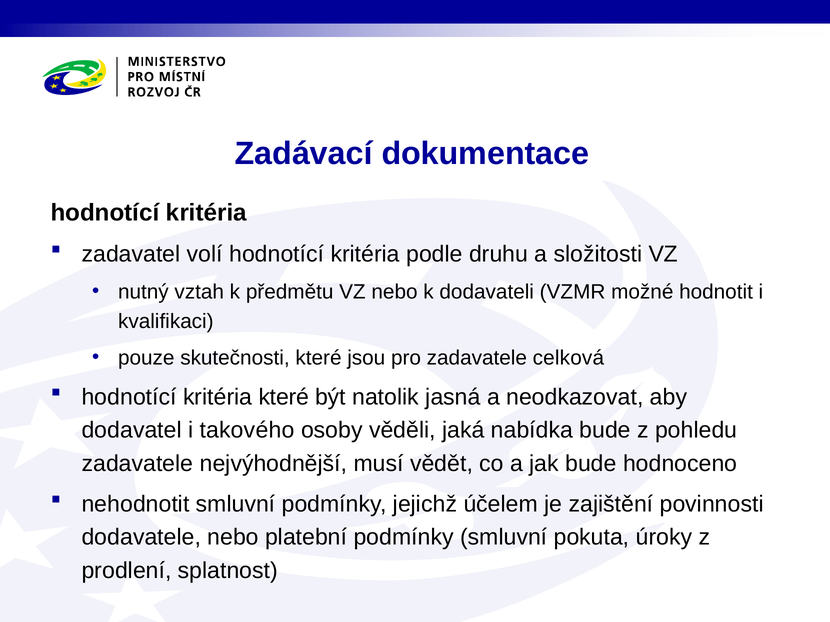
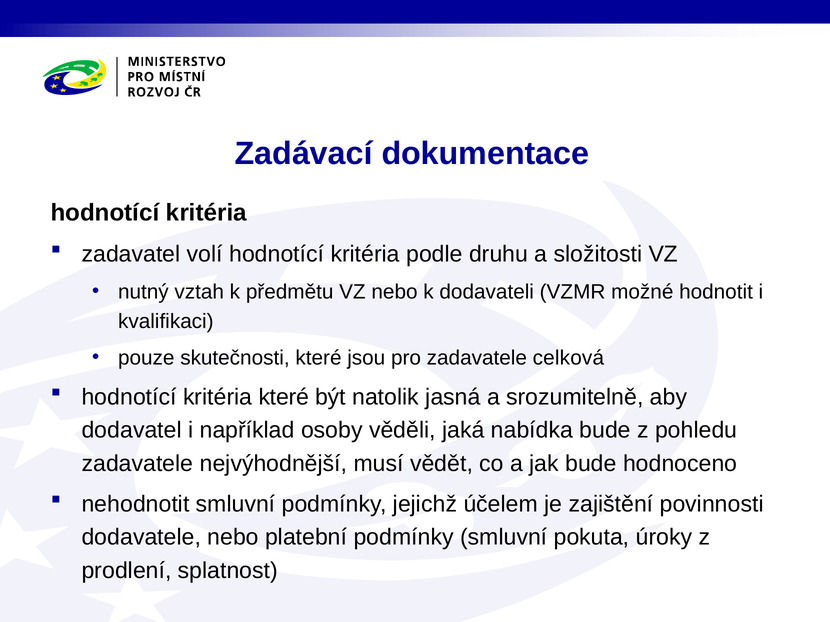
neodkazovat: neodkazovat -> srozumitelně
takového: takového -> například
